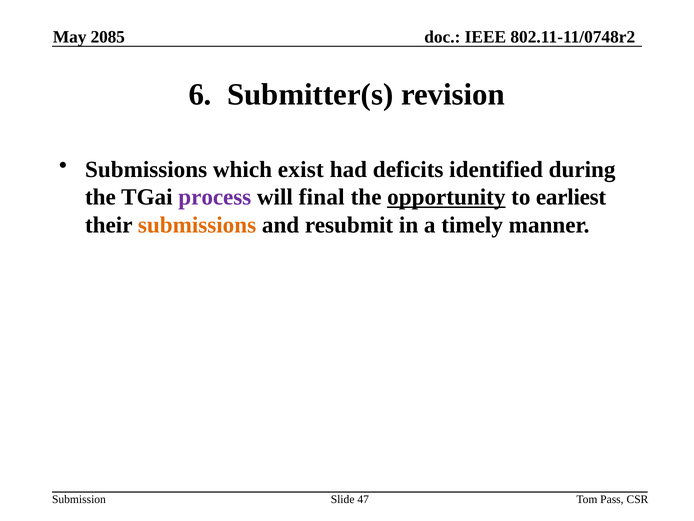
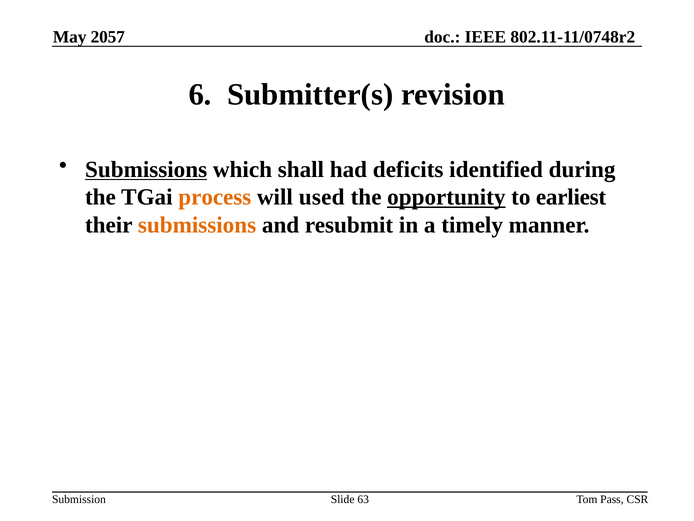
2085: 2085 -> 2057
Submissions at (146, 169) underline: none -> present
exist: exist -> shall
process colour: purple -> orange
final: final -> used
47: 47 -> 63
